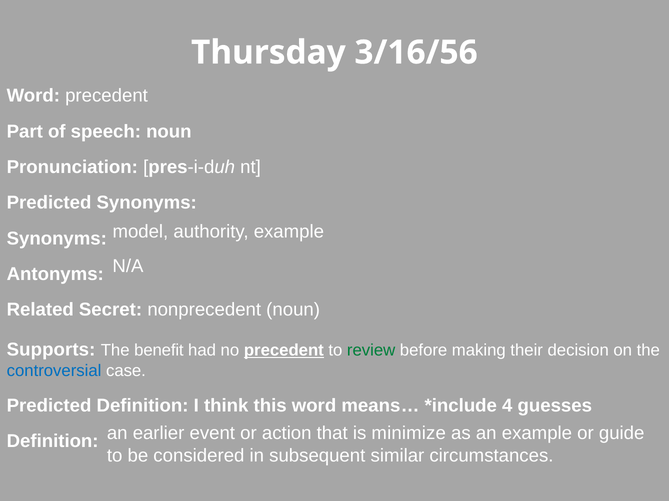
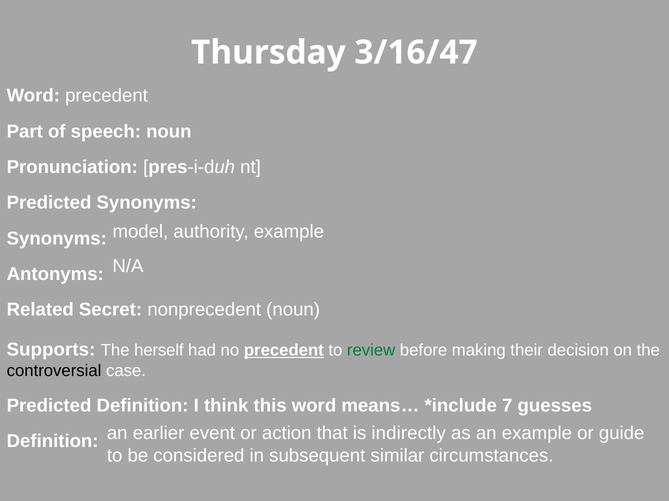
3/16/56: 3/16/56 -> 3/16/47
benefit: benefit -> herself
controversial colour: blue -> black
4: 4 -> 7
minimize: minimize -> indirectly
